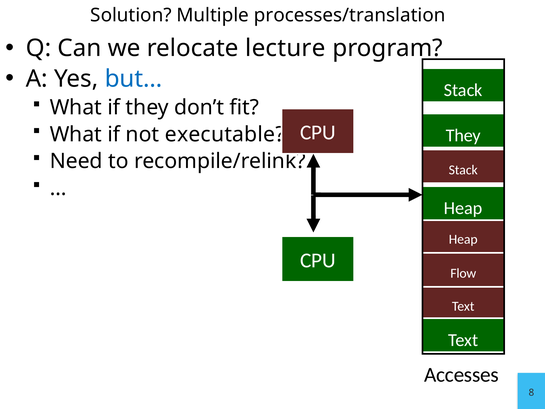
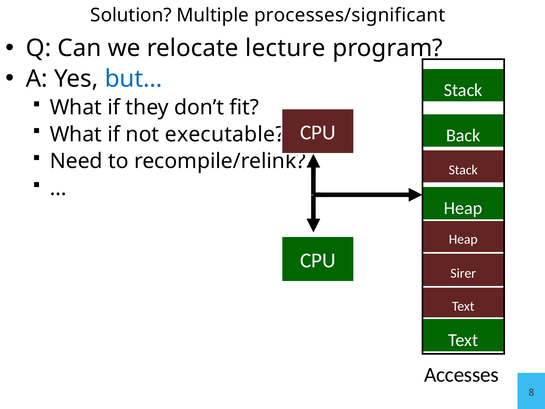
processes/translation: processes/translation -> processes/significant
They at (463, 136): They -> Back
Flow: Flow -> Sirer
